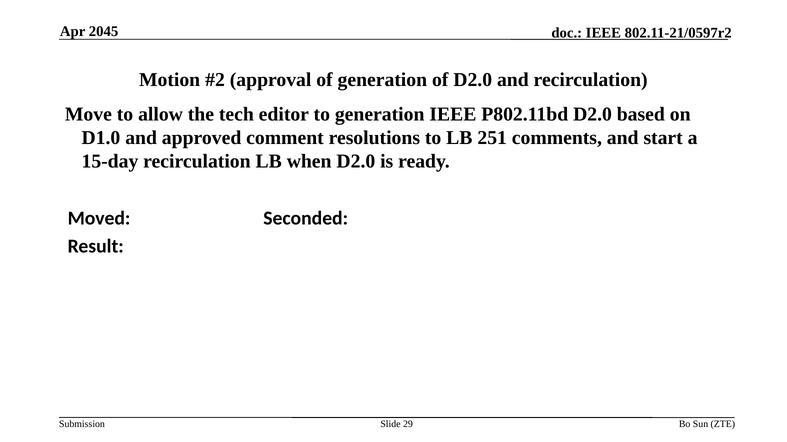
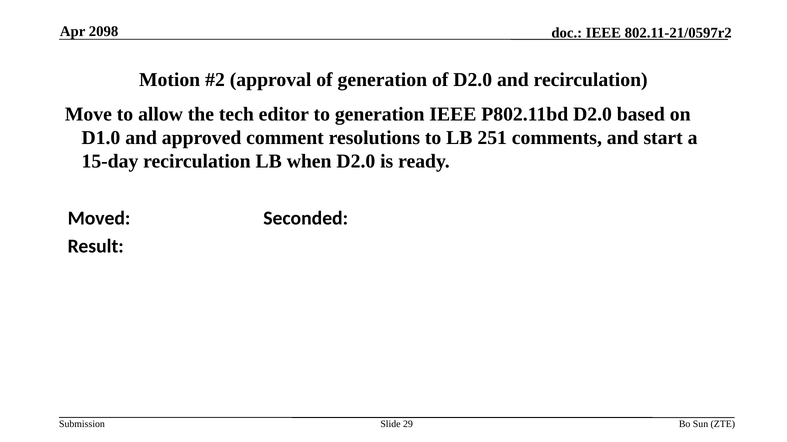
2045: 2045 -> 2098
